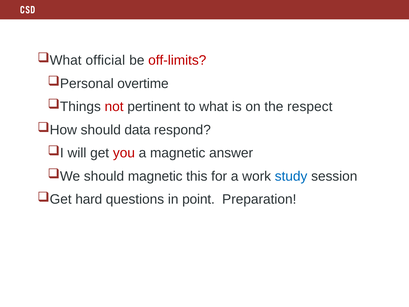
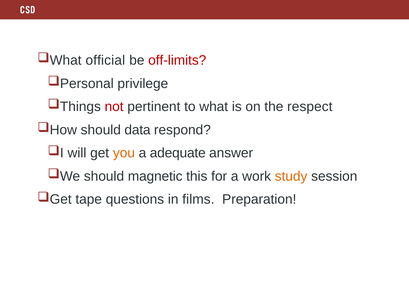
overtime: overtime -> privilege
you colour: red -> orange
a magnetic: magnetic -> adequate
study colour: blue -> orange
hard: hard -> tape
point: point -> films
